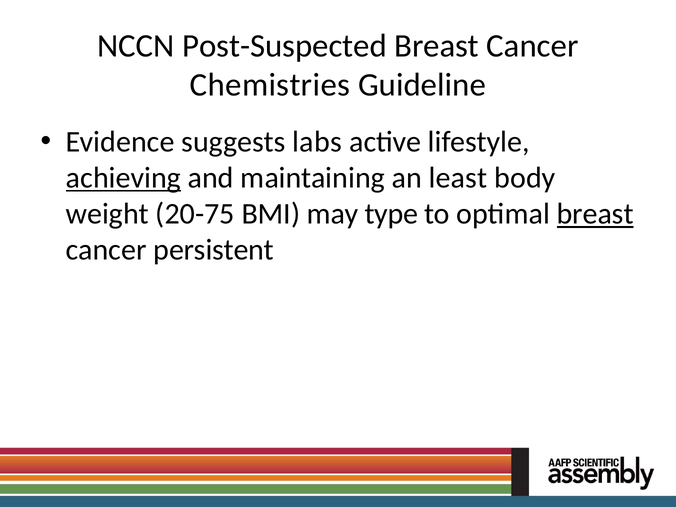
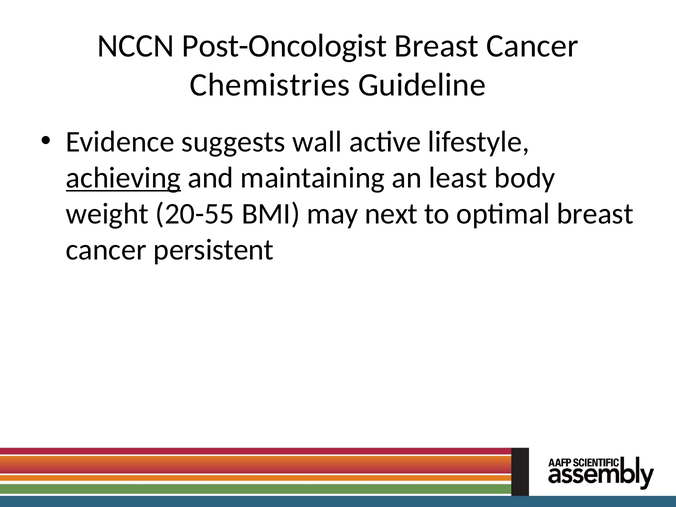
Post-Suspected: Post-Suspected -> Post-Oncologist
labs: labs -> wall
20-75: 20-75 -> 20-55
type: type -> next
breast at (595, 214) underline: present -> none
